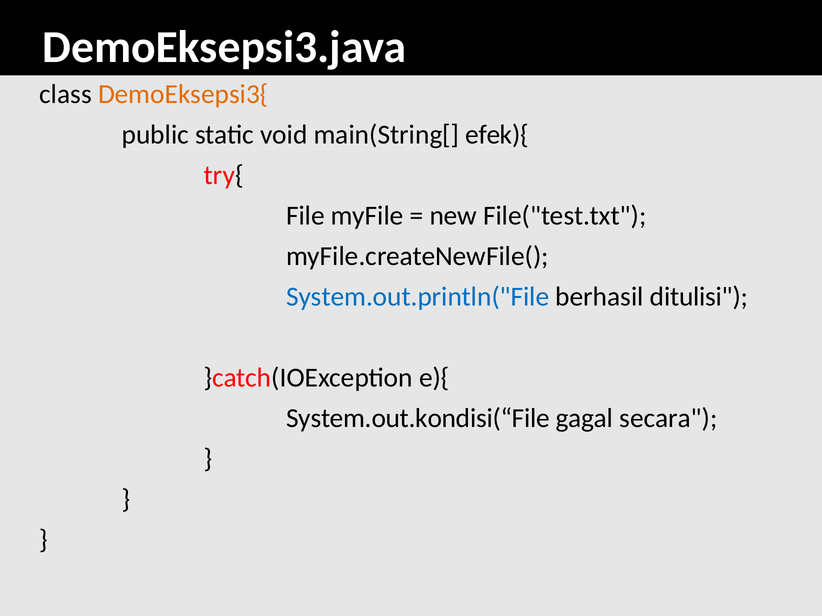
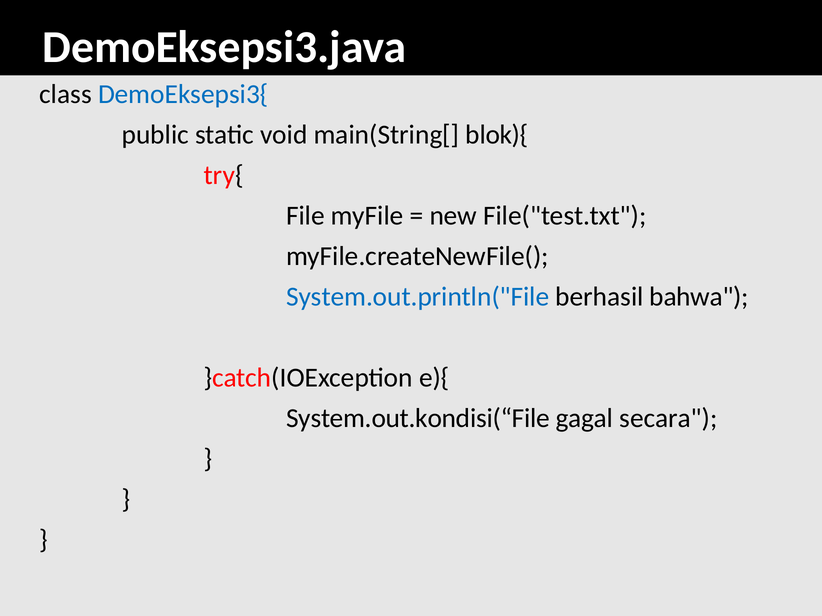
DemoEksepsi3{ colour: orange -> blue
efek){: efek){ -> blok){
ditulisi: ditulisi -> bahwa
